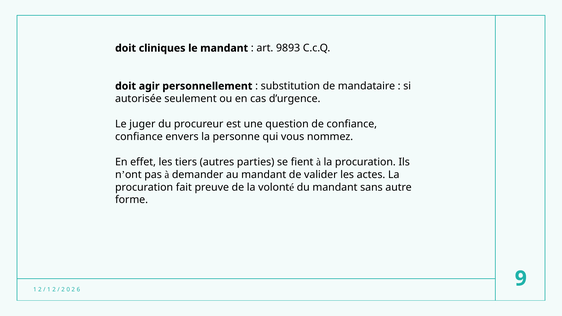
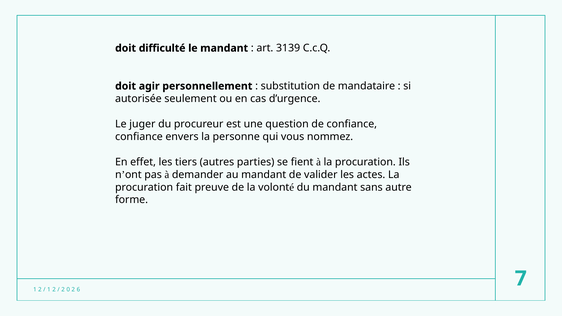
cliniques: cliniques -> difficulté
9893: 9893 -> 3139
9: 9 -> 7
